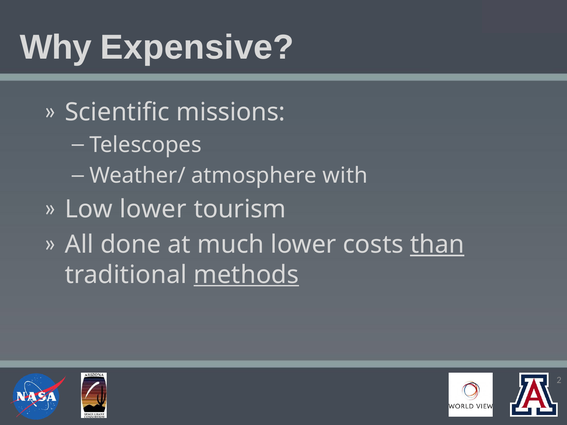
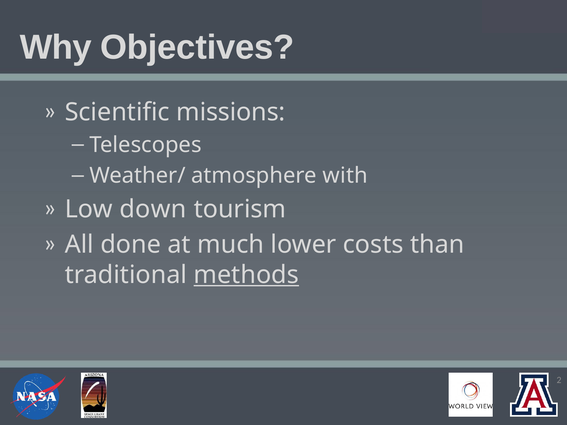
Expensive: Expensive -> Objectives
Low lower: lower -> down
than underline: present -> none
